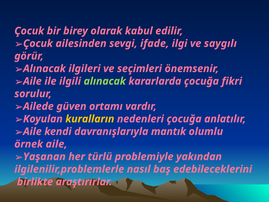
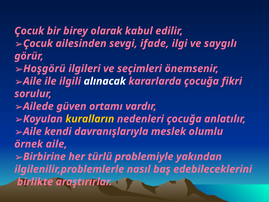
Alınacak at (44, 69): Alınacak -> Hoşgörü
alınacak at (105, 81) colour: light green -> white
mantık: mantık -> meslek
Yaşanan: Yaşanan -> Birbirine
